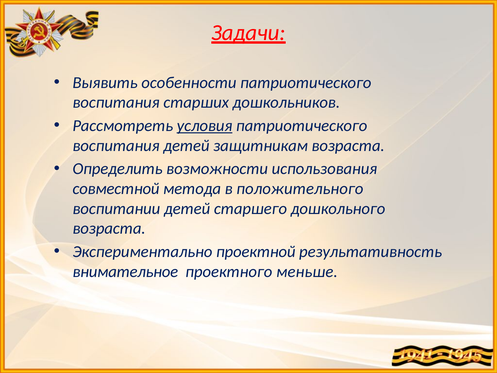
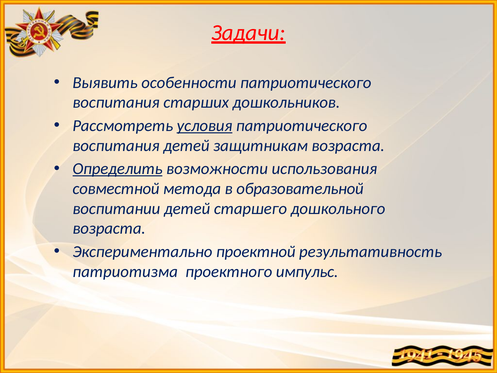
Определить underline: none -> present
положительного: положительного -> образовательной
внимательное: внимательное -> патриотизма
меньше: меньше -> импульс
